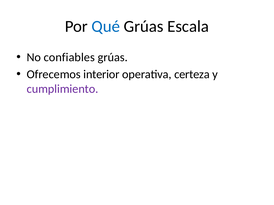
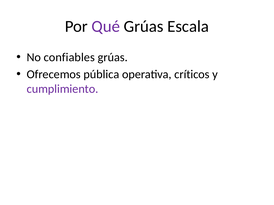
Qué colour: blue -> purple
interior: interior -> pública
certeza: certeza -> críticos
